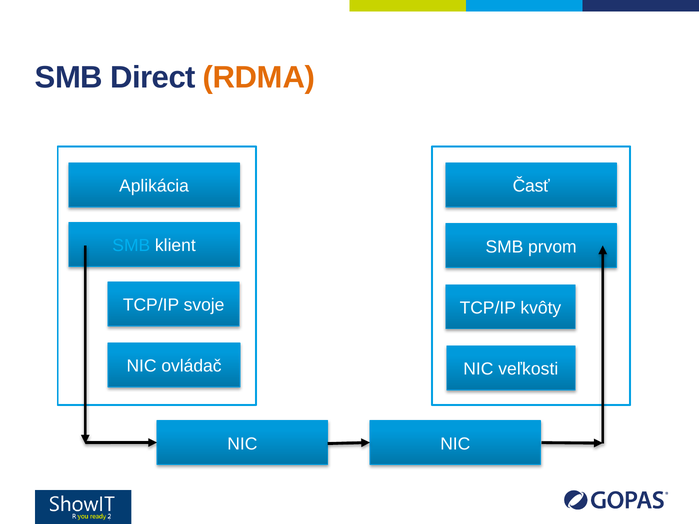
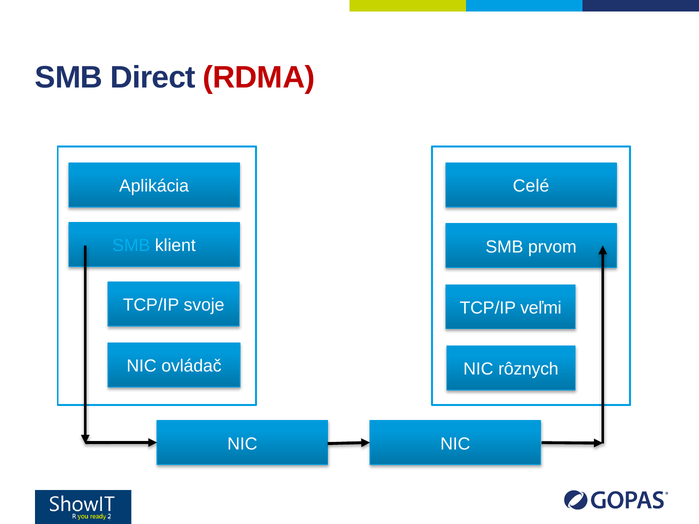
RDMA colour: orange -> red
Časť: Časť -> Celé
kvôty: kvôty -> veľmi
veľkosti: veľkosti -> rôznych
